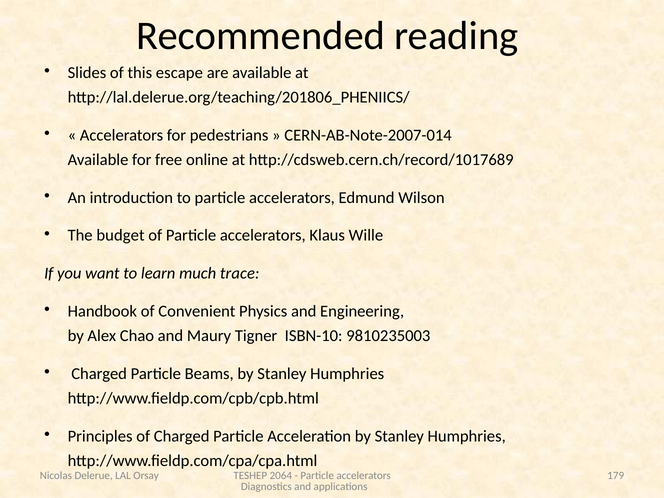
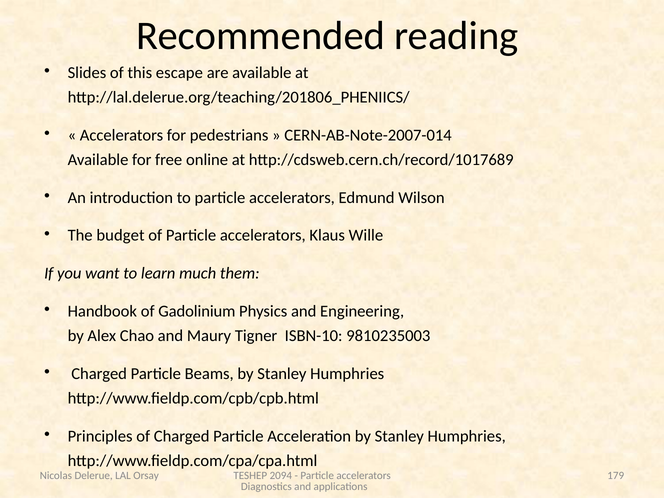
trace: trace -> them
Convenient: Convenient -> Gadolinium
2064: 2064 -> 2094
